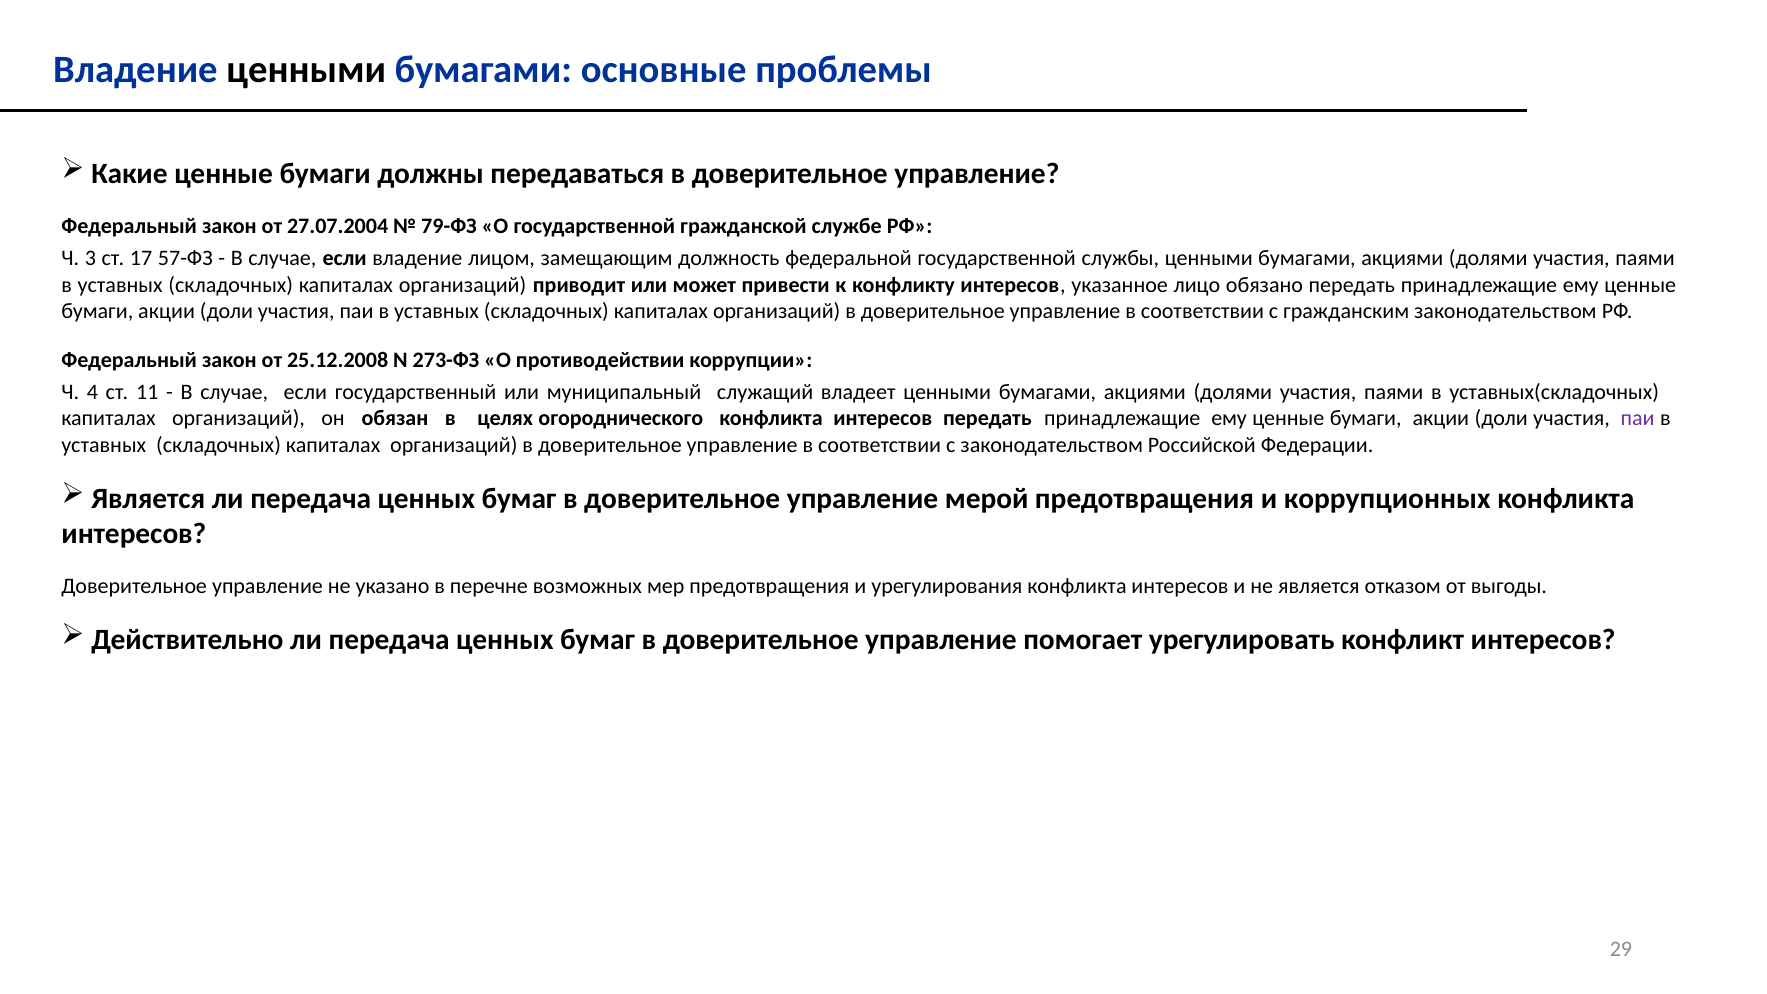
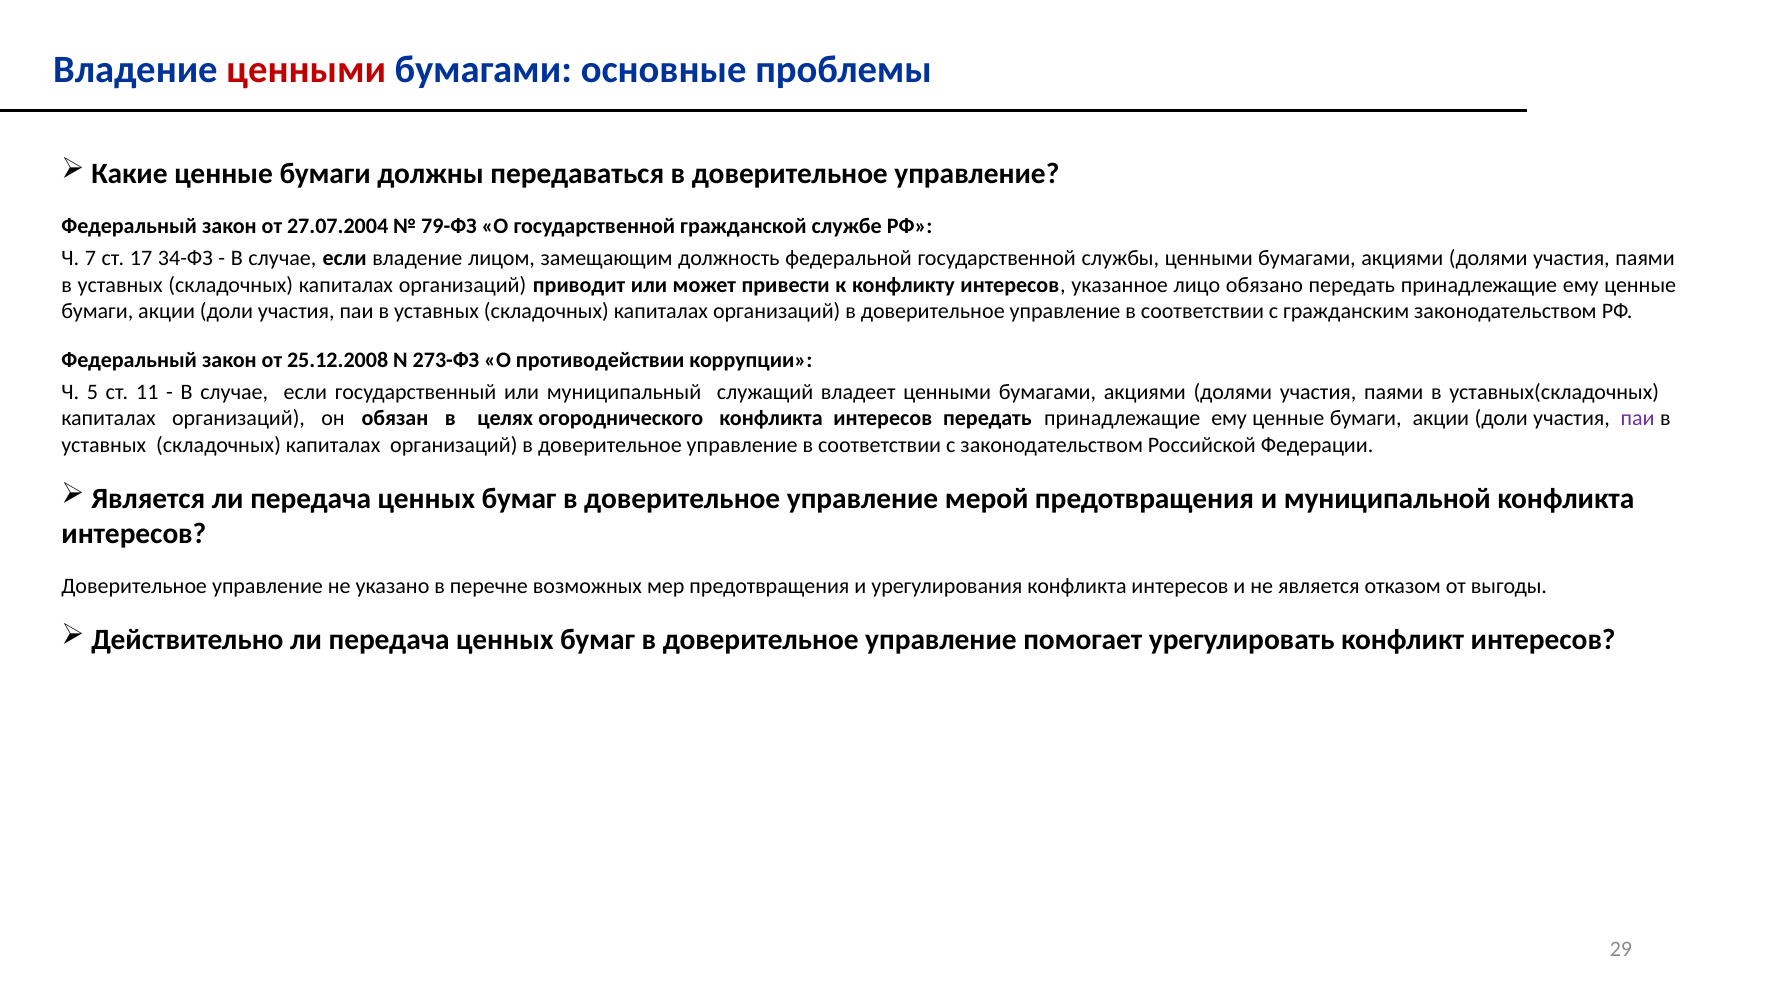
ценными at (306, 70) colour: black -> red
3: 3 -> 7
57-ФЗ: 57-ФЗ -> 34-ФЗ
4: 4 -> 5
коррупционных: коррупционных -> муниципальной
